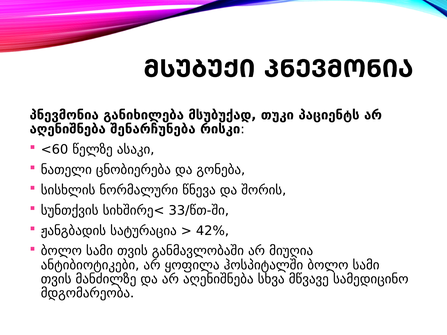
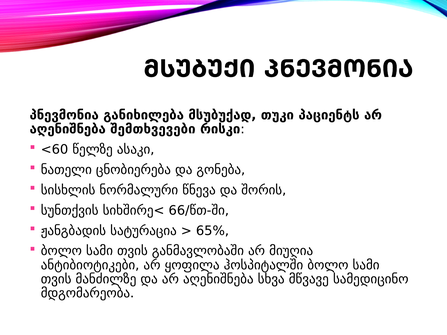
შენარჩუნება: შენარჩუნება -> შემთხვევები
33/წთ-ში: 33/წთ-ში -> 66/წთ-ში
42%: 42% -> 65%
